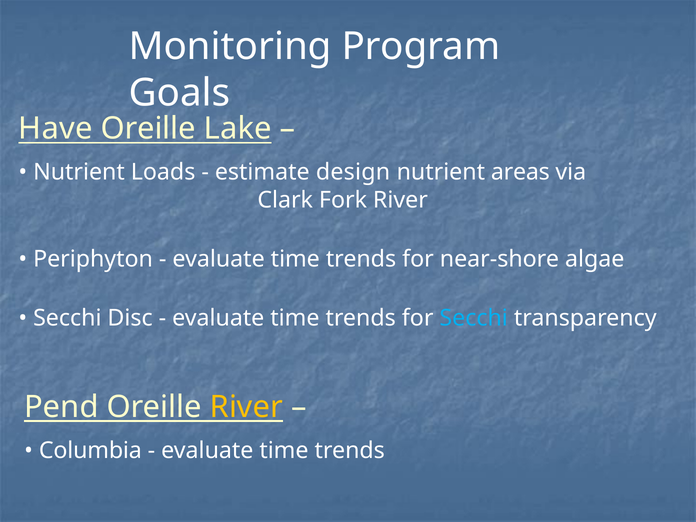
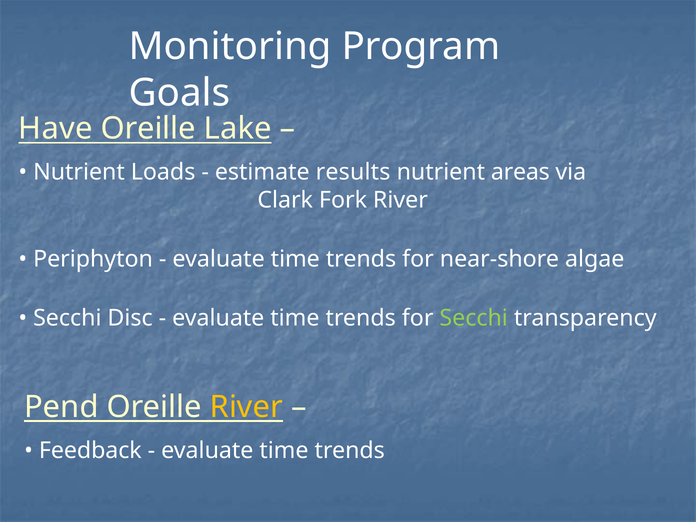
design: design -> results
Secchi at (474, 318) colour: light blue -> light green
Columbia: Columbia -> Feedback
